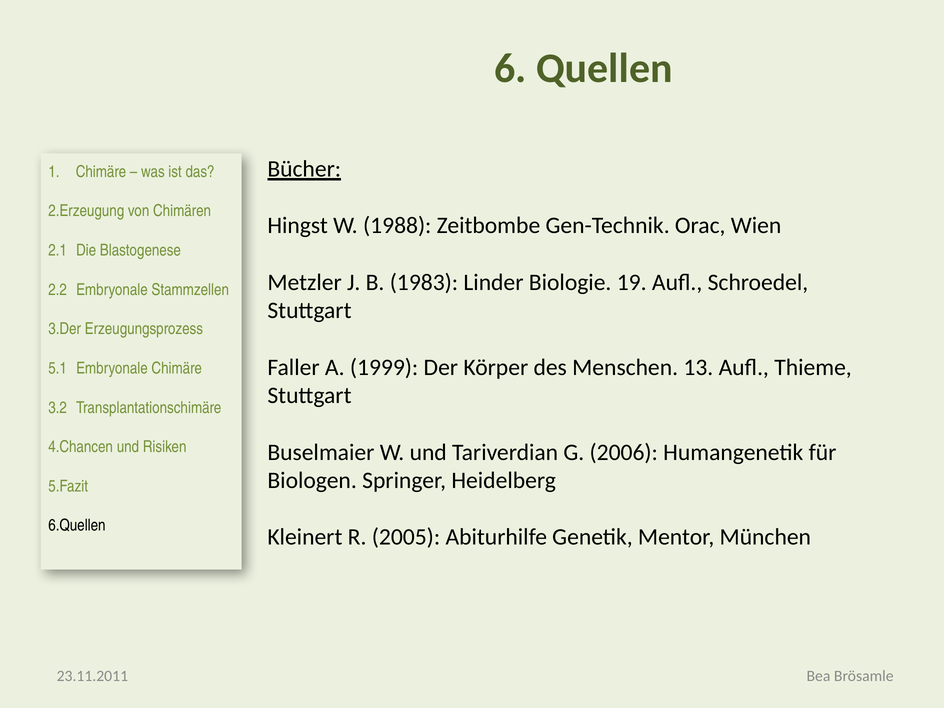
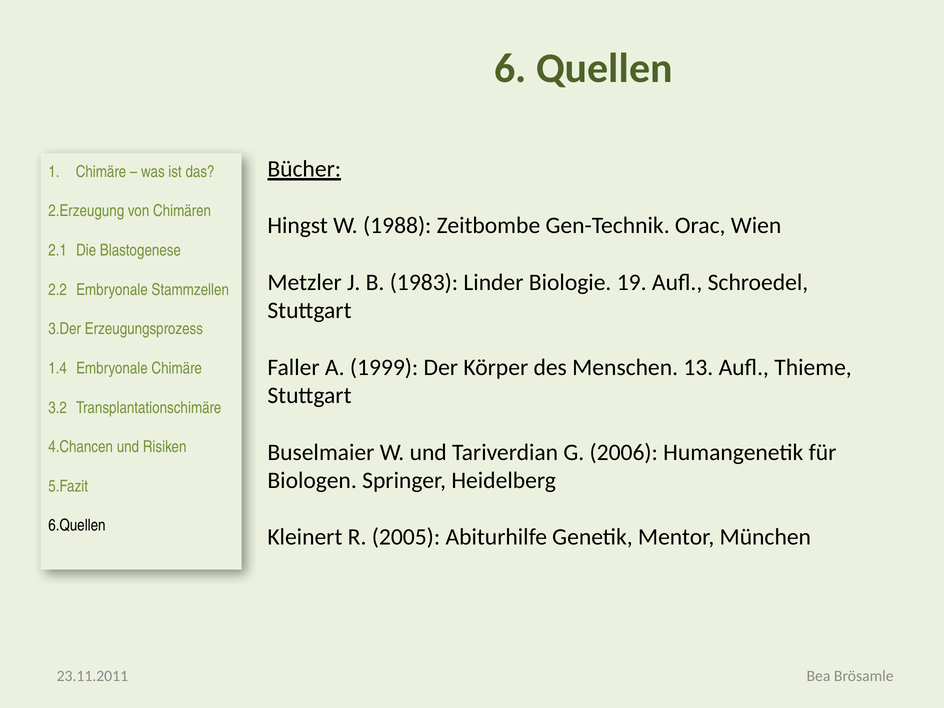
5.1: 5.1 -> 1.4
